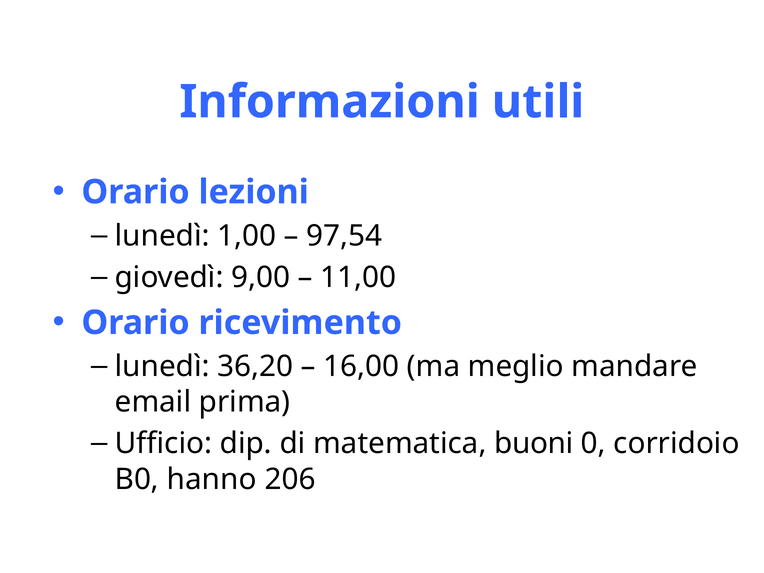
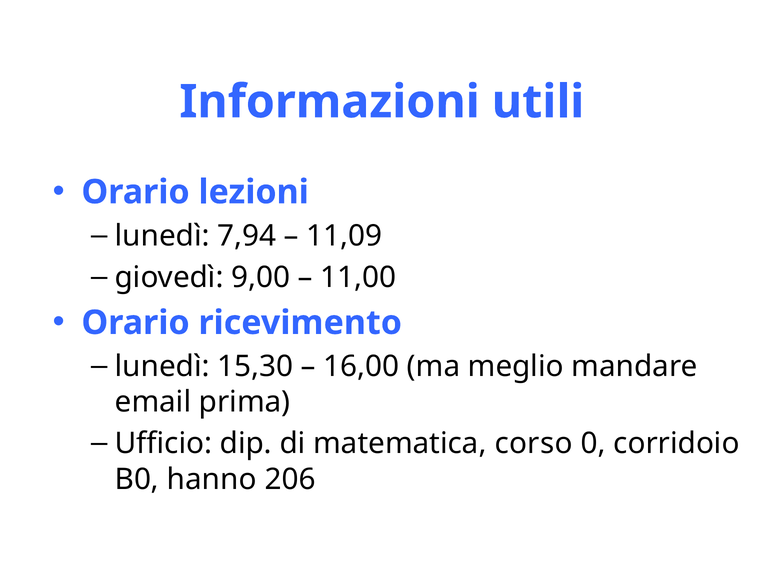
1,00: 1,00 -> 7,94
97,54: 97,54 -> 11,09
36,20: 36,20 -> 15,30
buoni: buoni -> corso
